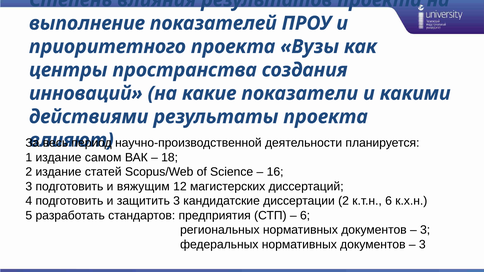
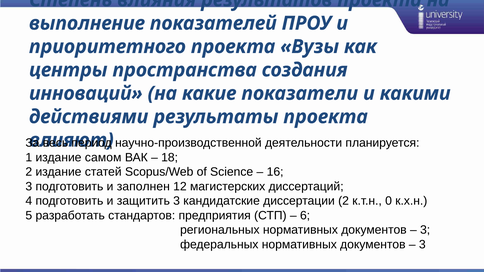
вяжущим: вяжущим -> заполнен
к.т.н 6: 6 -> 0
